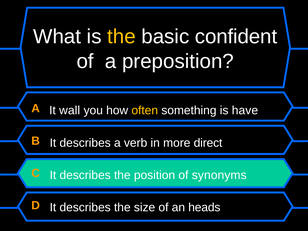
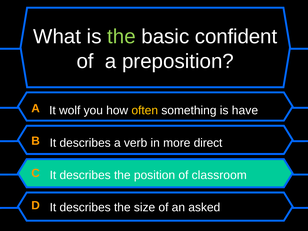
the at (121, 37) colour: yellow -> light green
wall: wall -> wolf
synonyms: synonyms -> classroom
heads: heads -> asked
